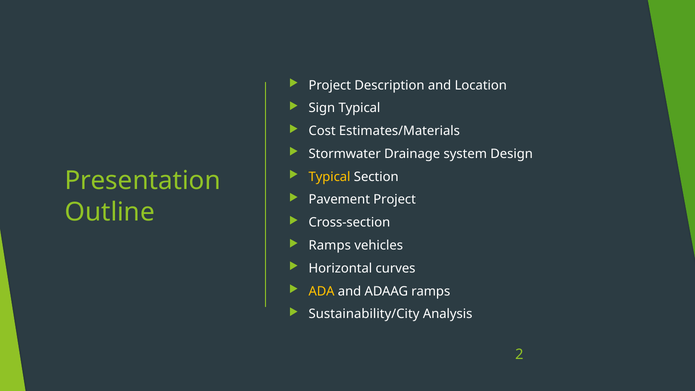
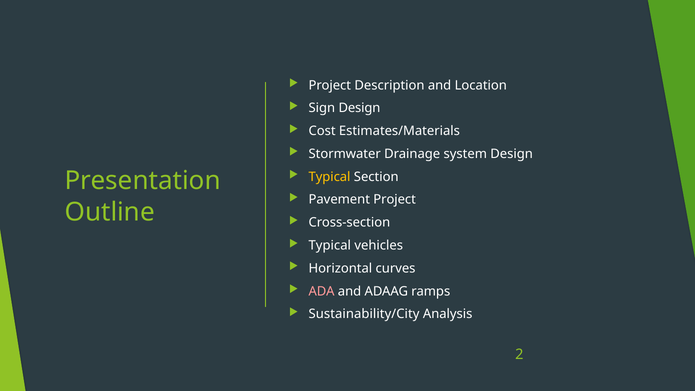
Sign Typical: Typical -> Design
Ramps at (330, 245): Ramps -> Typical
ADA colour: yellow -> pink
